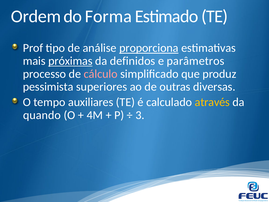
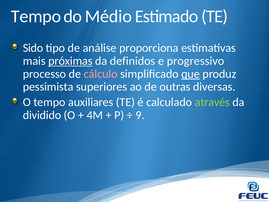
Ordem at (36, 16): Ordem -> Tempo
Forma: Forma -> Médio
Prof: Prof -> Sido
proporciona underline: present -> none
parâmetros: parâmetros -> progressivo
que underline: none -> present
através colour: yellow -> light green
quando: quando -> dividido
3: 3 -> 9
